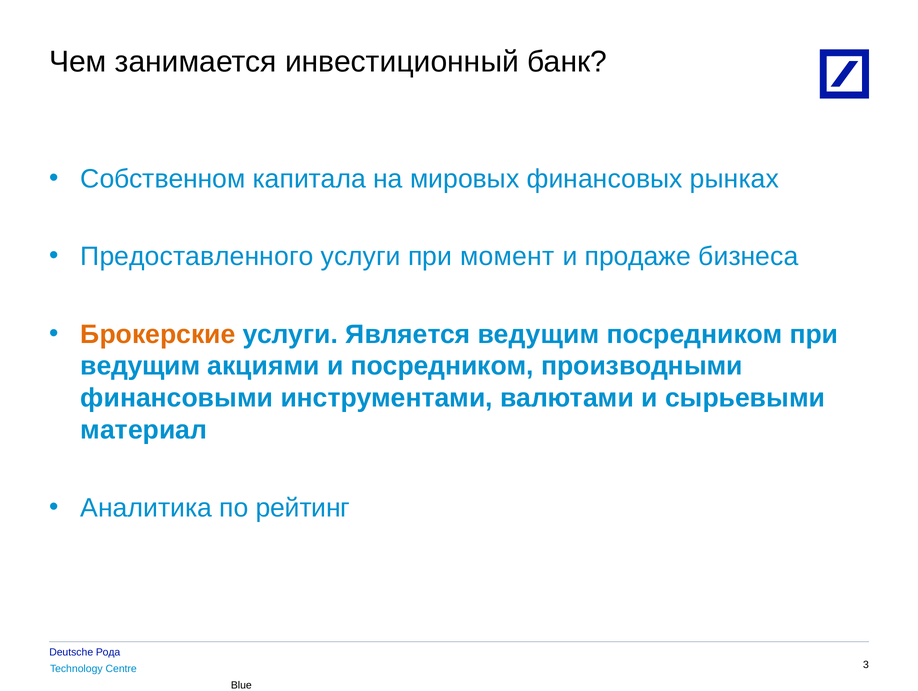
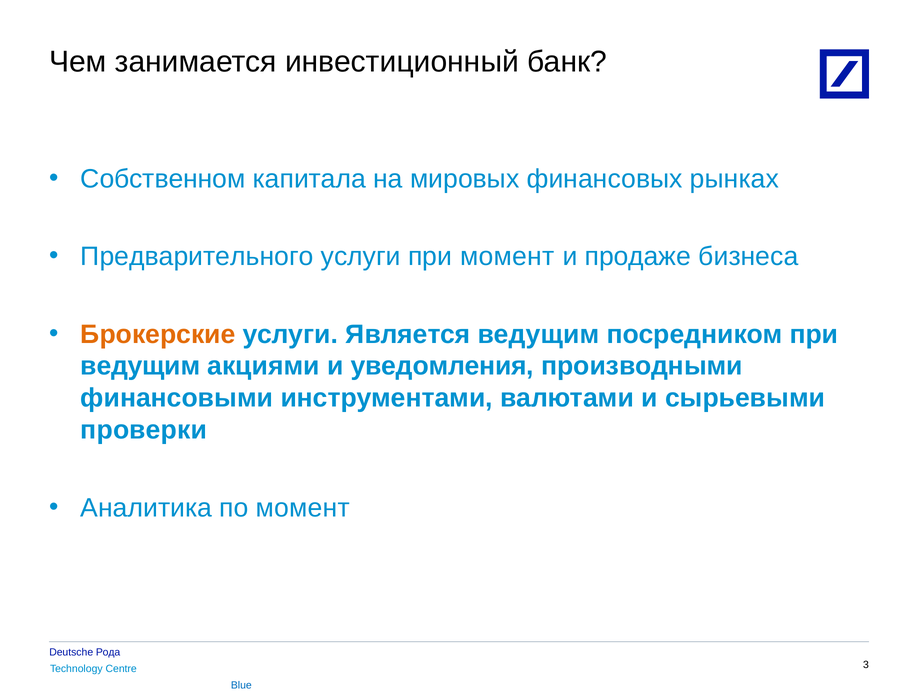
Предоставленного: Предоставленного -> Предварительного
и посредником: посредником -> уведомления
материал: материал -> проверки
по рейтинг: рейтинг -> момент
Blue colour: black -> blue
